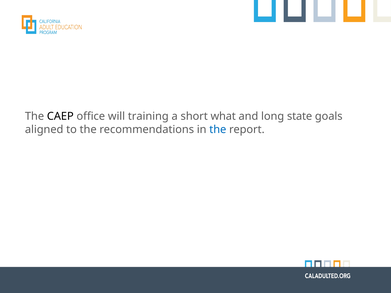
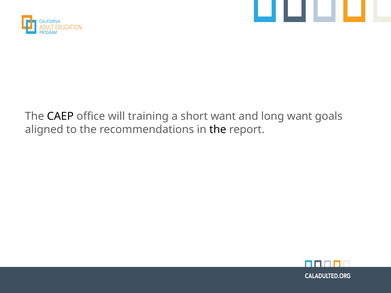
short what: what -> want
long state: state -> want
the at (218, 130) colour: blue -> black
